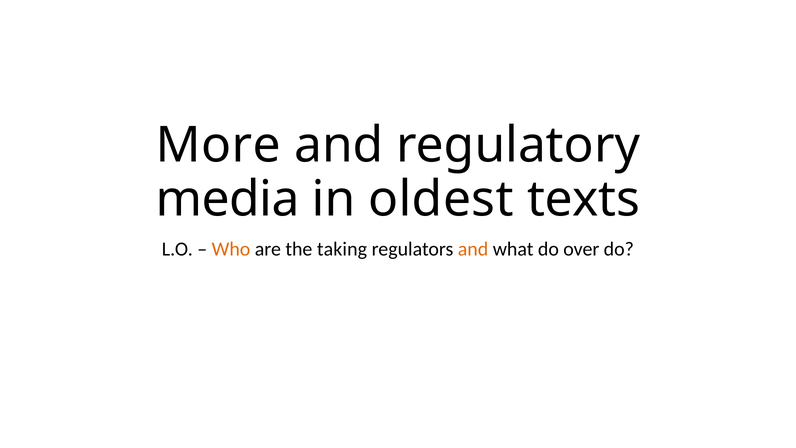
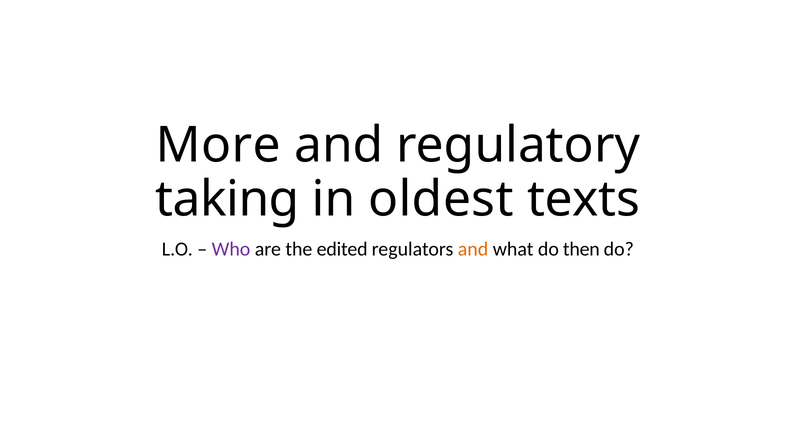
media: media -> taking
Who colour: orange -> purple
taking: taking -> edited
over: over -> then
